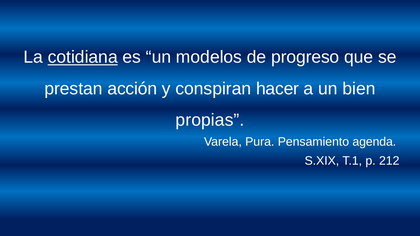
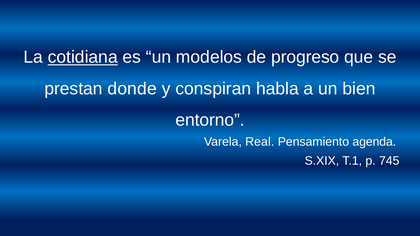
acción: acción -> donde
hacer: hacer -> habla
propias: propias -> entorno
Pura: Pura -> Real
212: 212 -> 745
